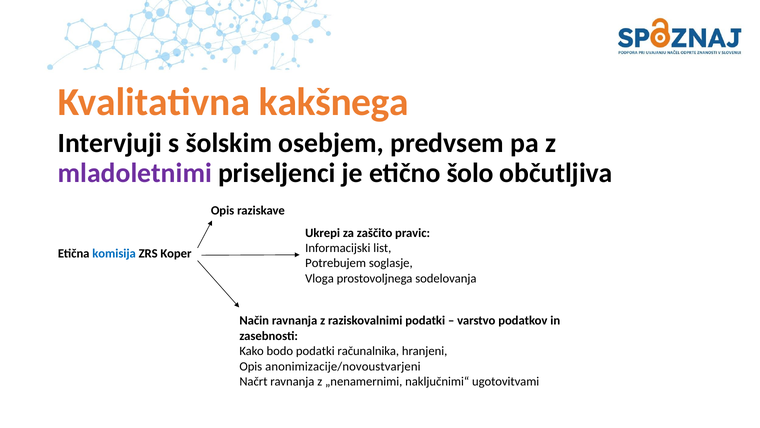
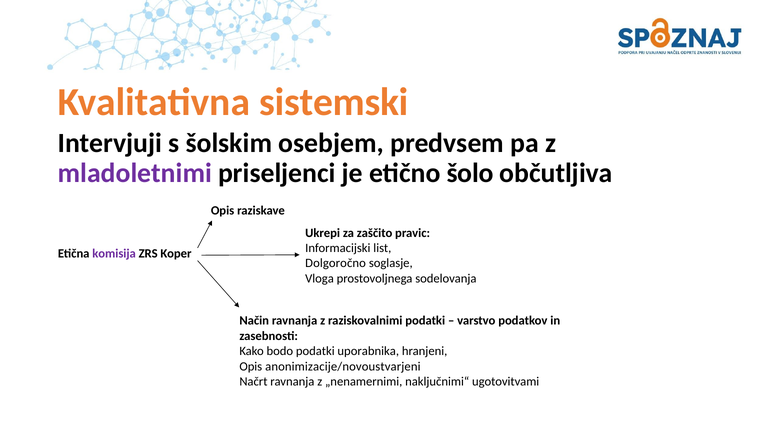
kakšnega: kakšnega -> sistemski
komisija colour: blue -> purple
Potrebujem: Potrebujem -> Dolgoročno
računalnika: računalnika -> uporabnika
